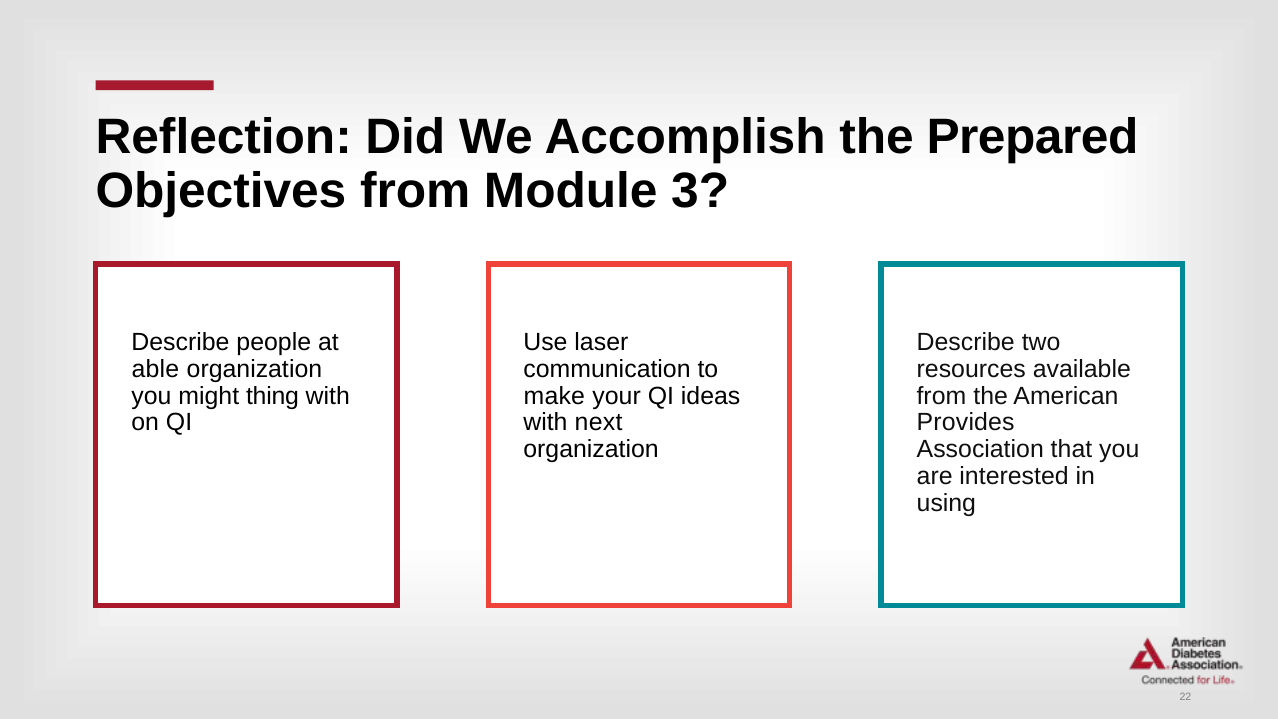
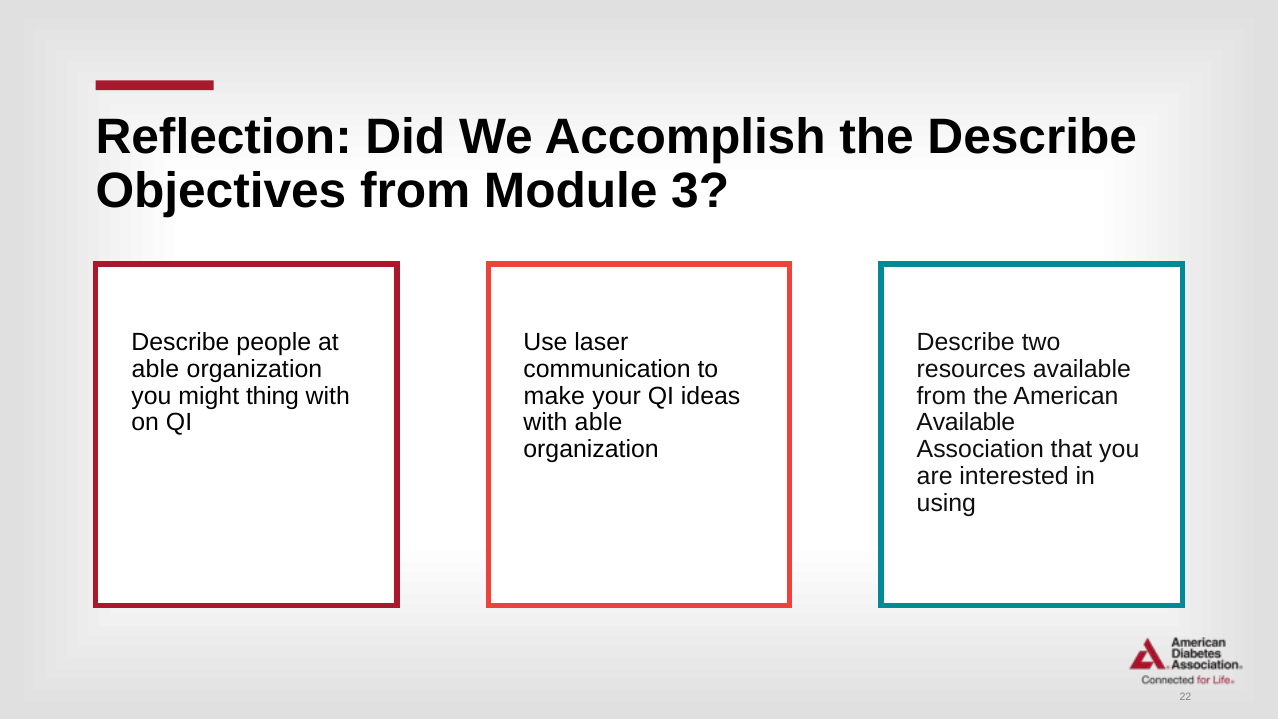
the Prepared: Prepared -> Describe
with next: next -> able
Provides at (966, 423): Provides -> Available
